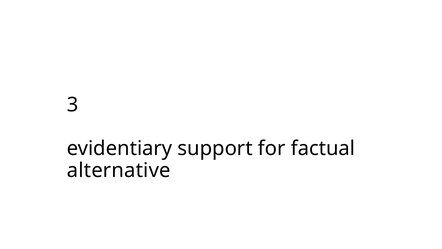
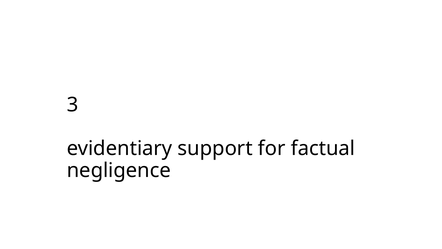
alternative: alternative -> negligence
